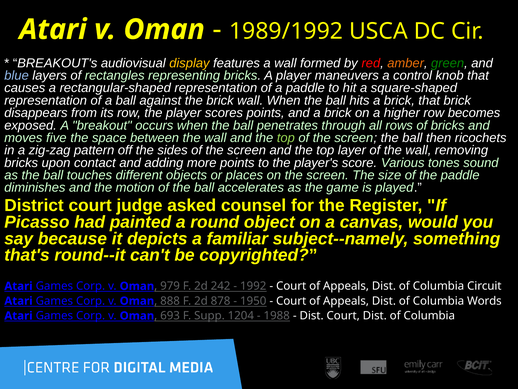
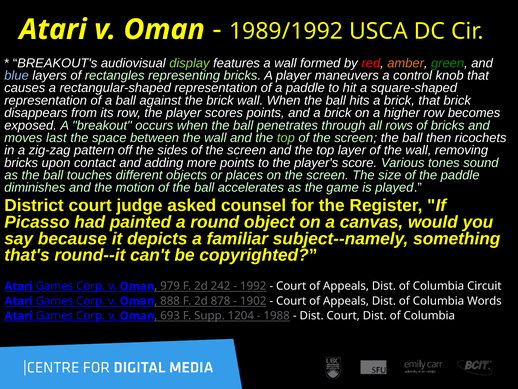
display colour: yellow -> light green
five: five -> last
1950: 1950 -> 1902
